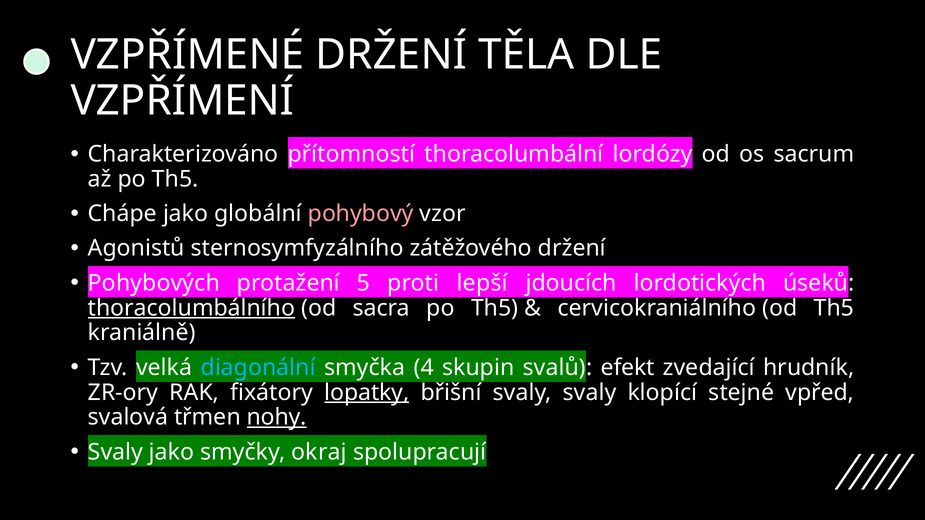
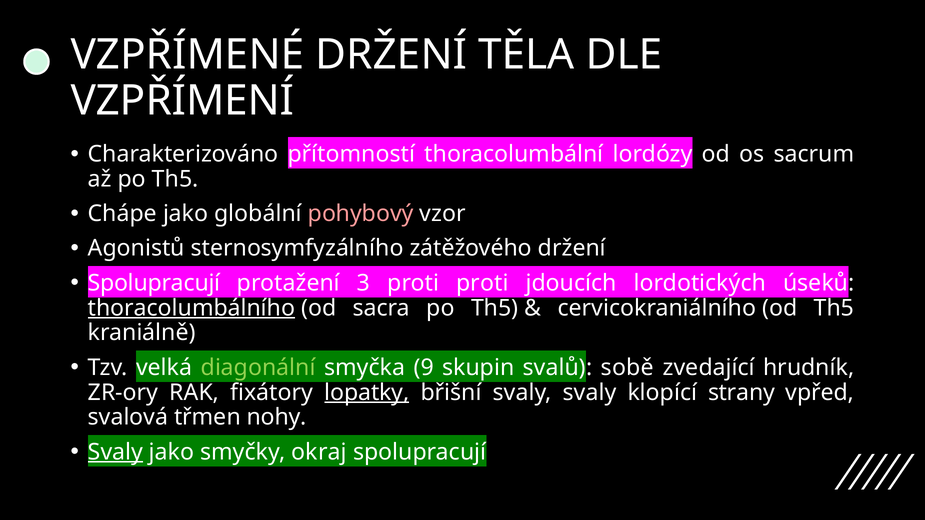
Pohybových at (154, 283): Pohybových -> Spolupracují
5: 5 -> 3
proti lepší: lepší -> proti
diagonální colour: light blue -> light green
4: 4 -> 9
efekt: efekt -> sobě
stejné: stejné -> strany
nohy underline: present -> none
Svaly at (115, 452) underline: none -> present
